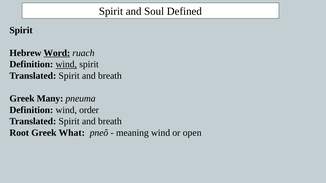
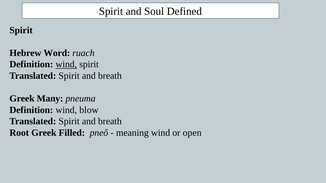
Word underline: present -> none
order: order -> blow
What: What -> Filled
